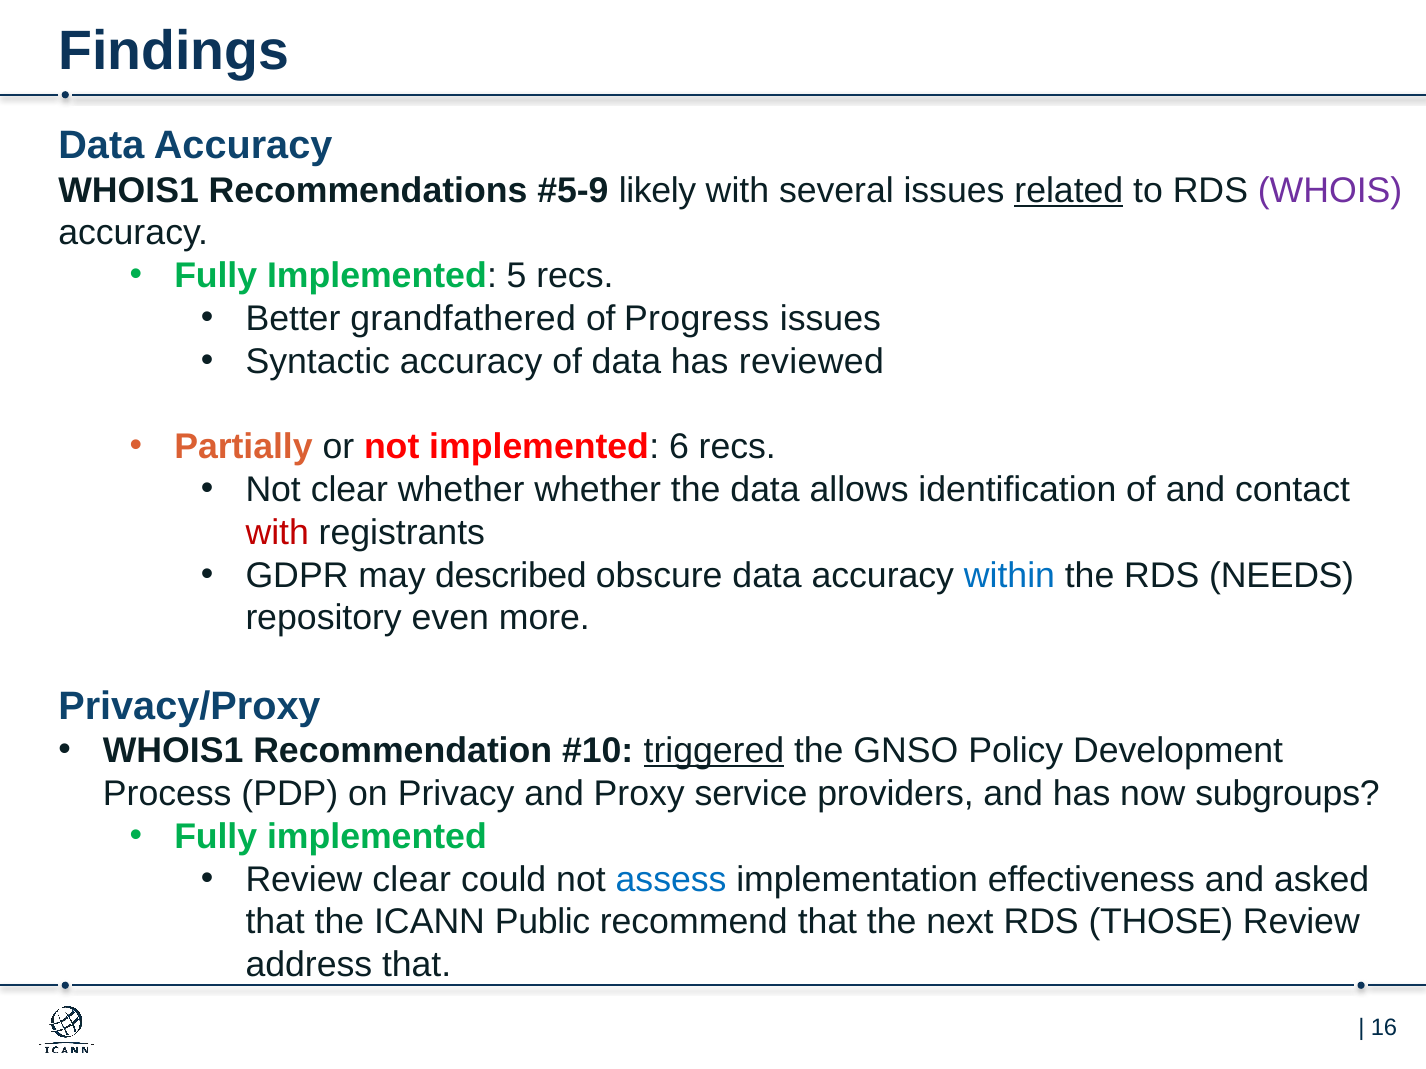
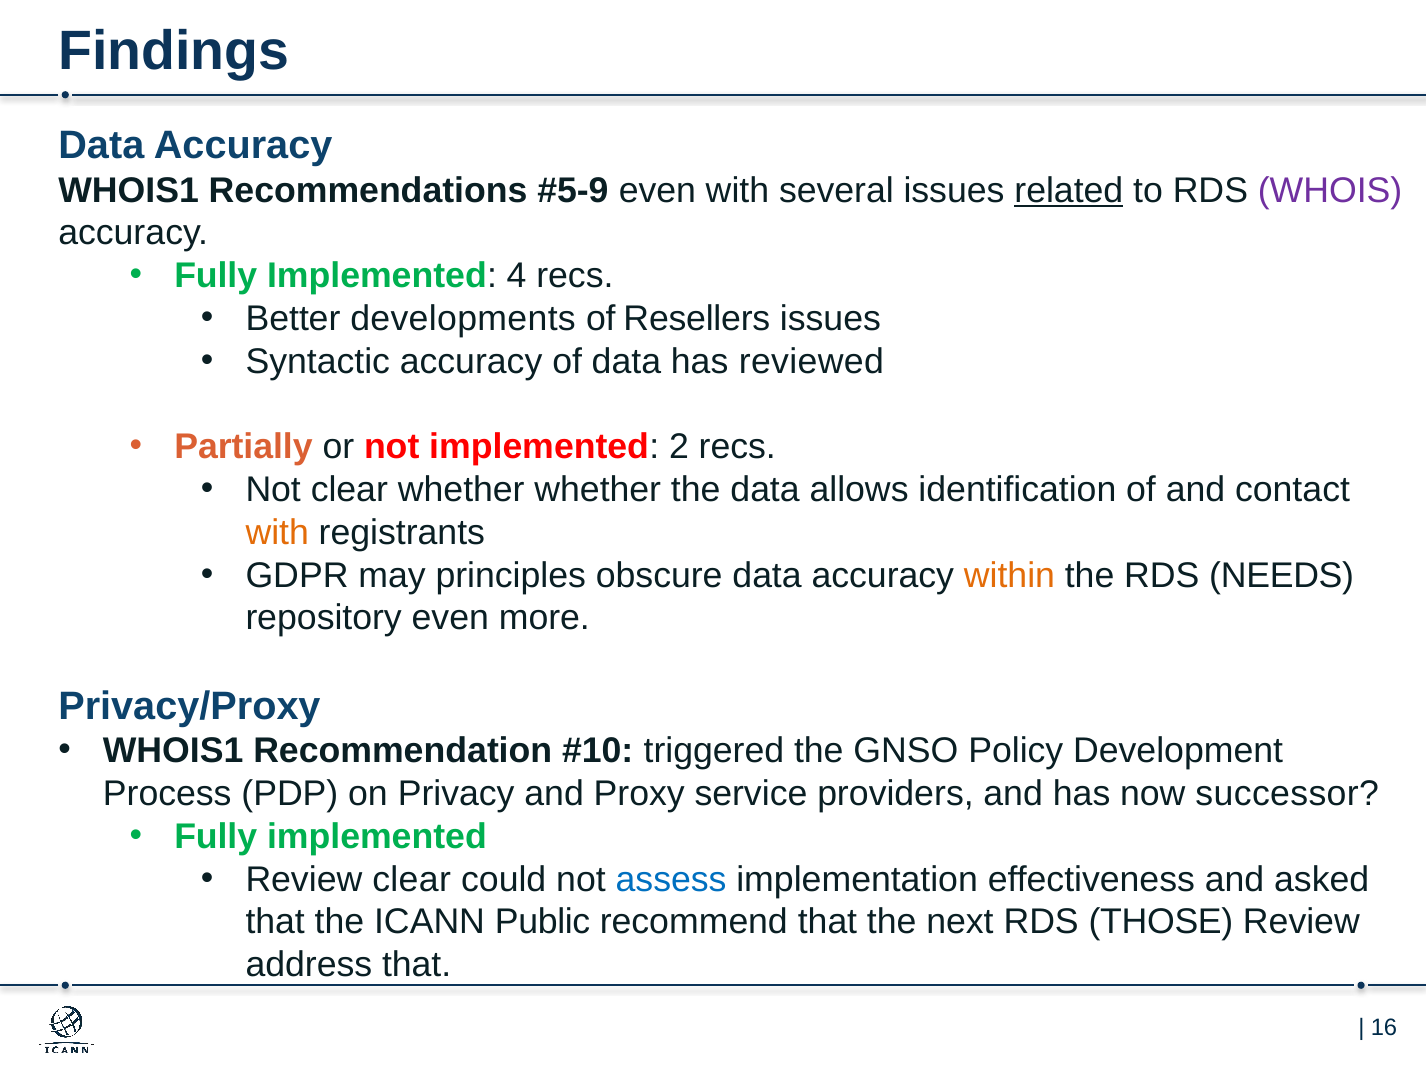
likely at (658, 191): likely -> even
5: 5 -> 4
grandfathered: grandfathered -> developments
Progress: Progress -> Resellers
6: 6 -> 2
with at (277, 533) colour: red -> orange
described: described -> principles
within colour: blue -> orange
triggered underline: present -> none
subgroups: subgroups -> successor
